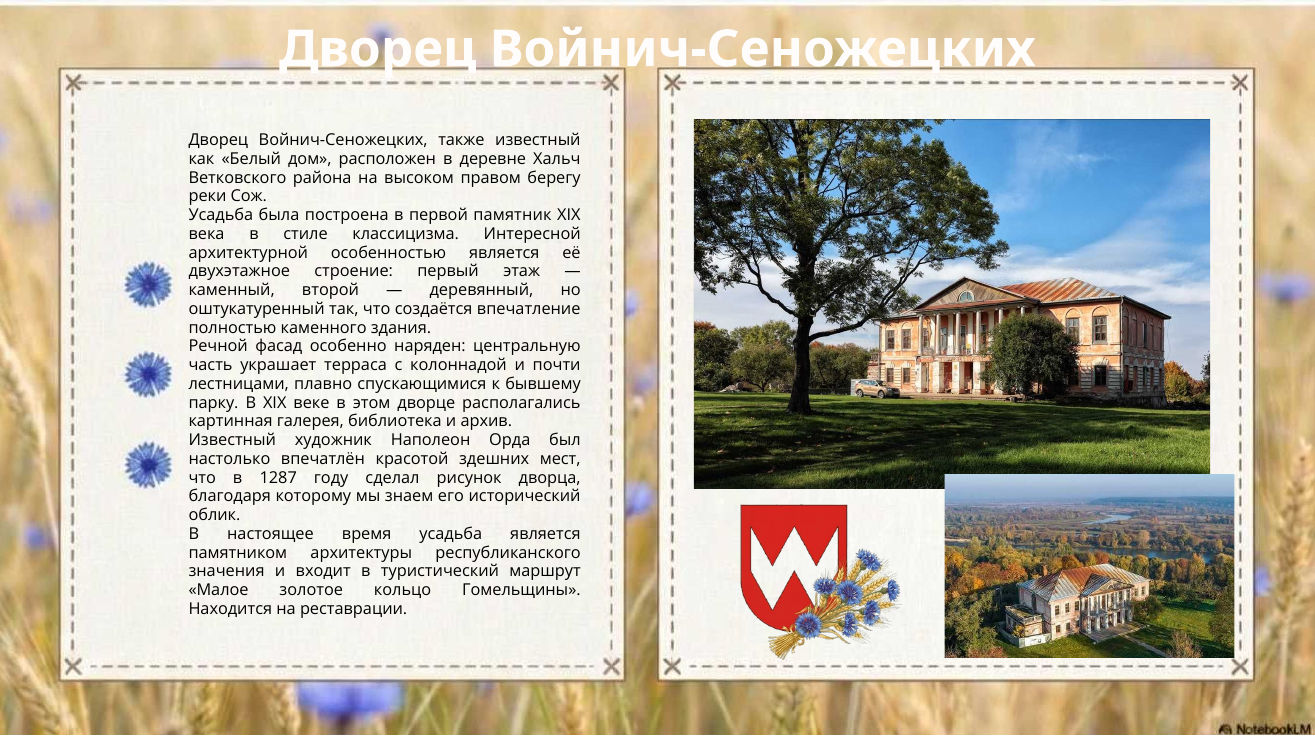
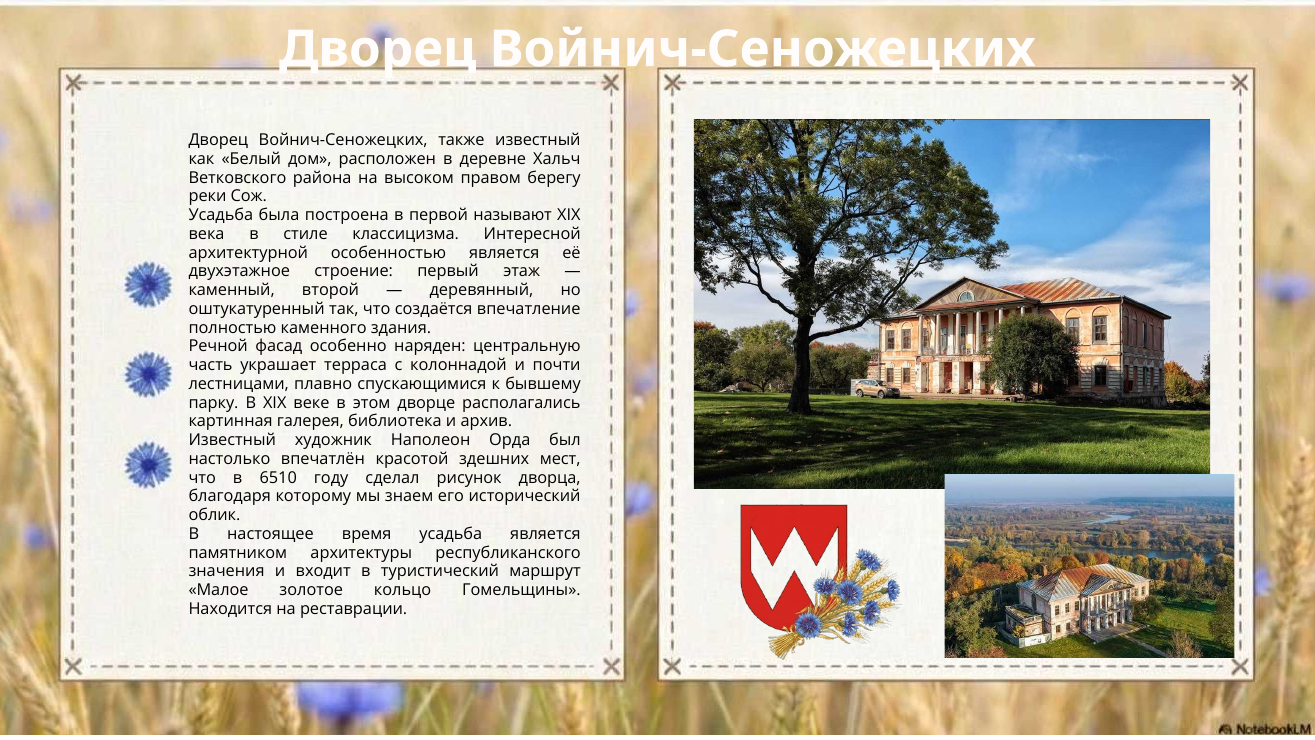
памятник: памятник -> называют
1287: 1287 -> 6510
